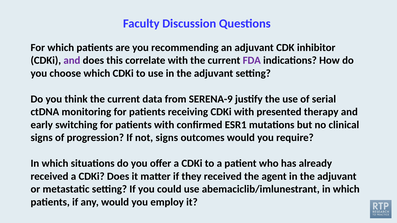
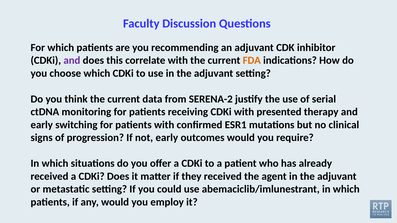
FDA colour: purple -> orange
SERENA-9: SERENA-9 -> SERENA-2
not signs: signs -> early
